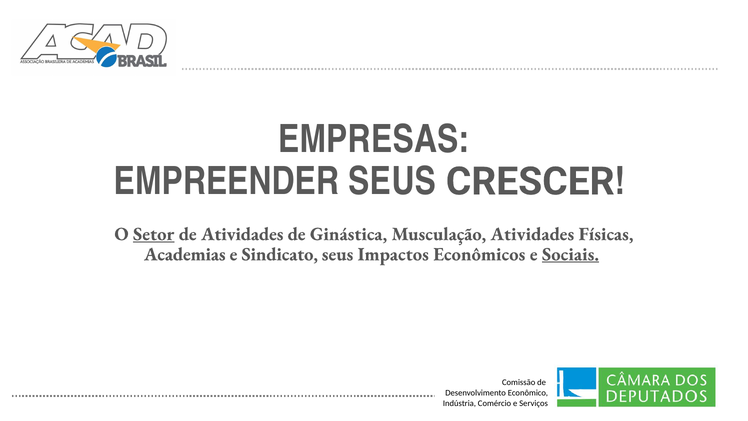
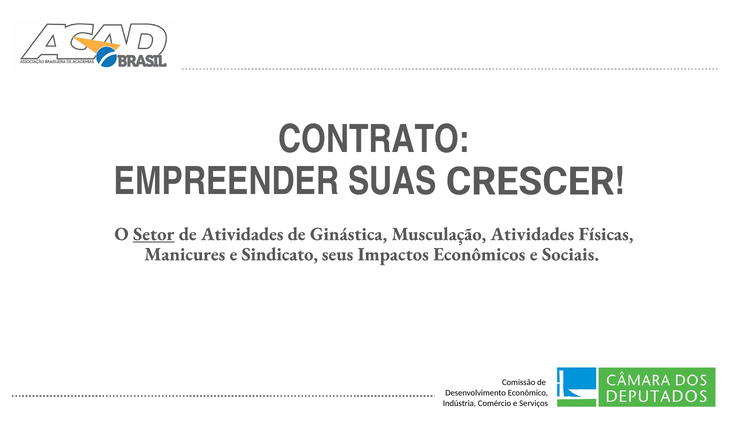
EMPRESAS: EMPRESAS -> CONTRATO
EMPREENDER SEUS: SEUS -> SUAS
Academias: Academias -> Manicures
Sociais underline: present -> none
